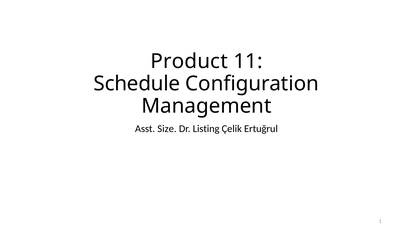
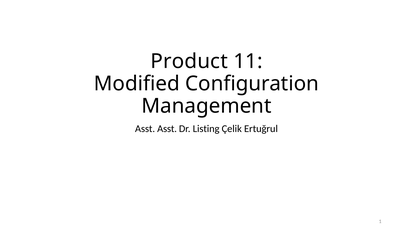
Schedule: Schedule -> Modified
Asst Size: Size -> Asst
